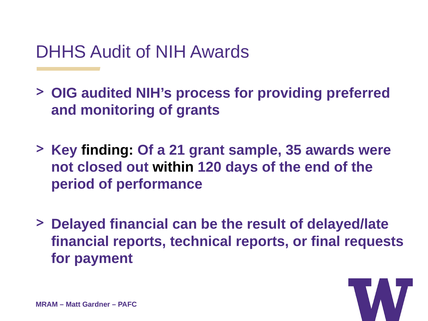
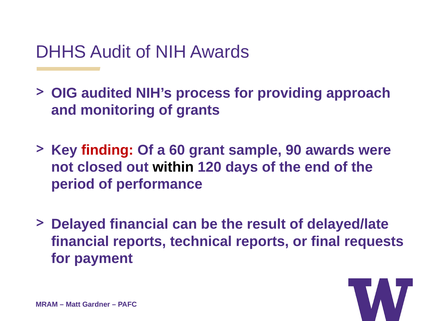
preferred: preferred -> approach
finding colour: black -> red
21: 21 -> 60
35: 35 -> 90
